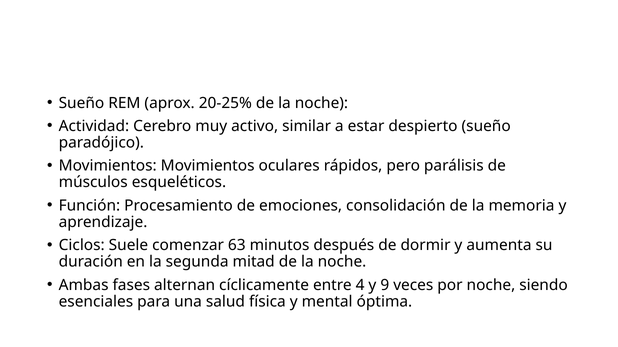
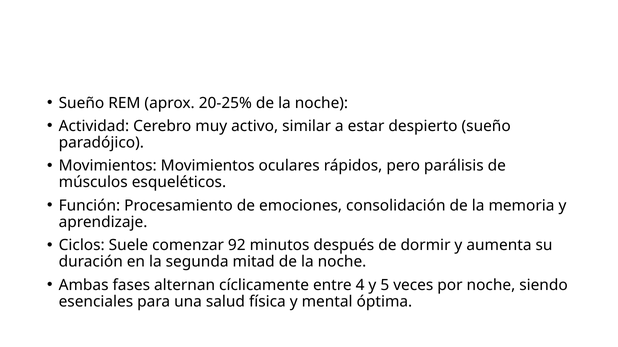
63: 63 -> 92
9: 9 -> 5
